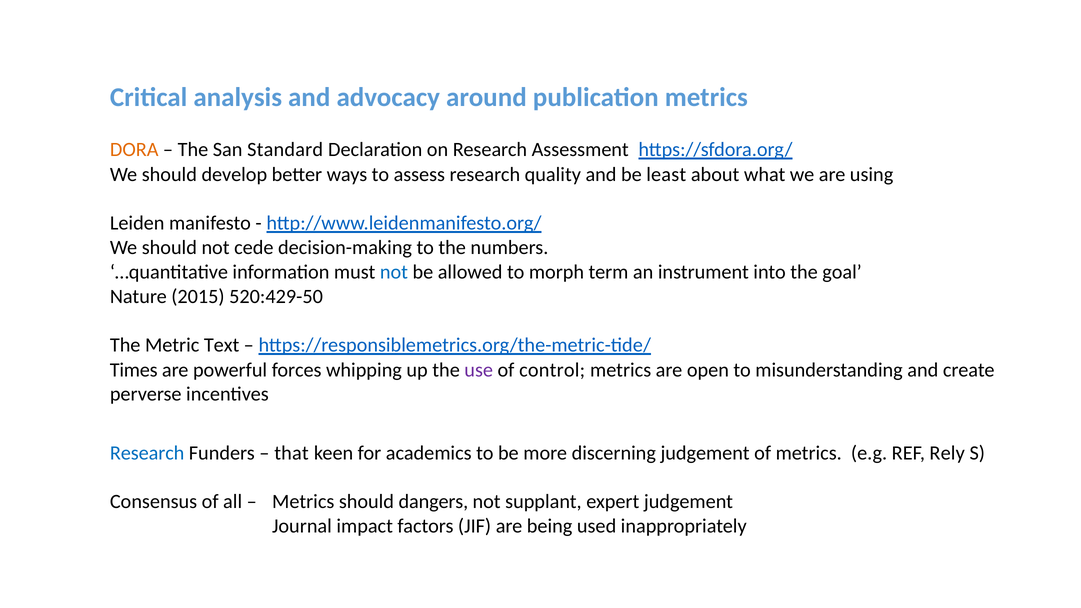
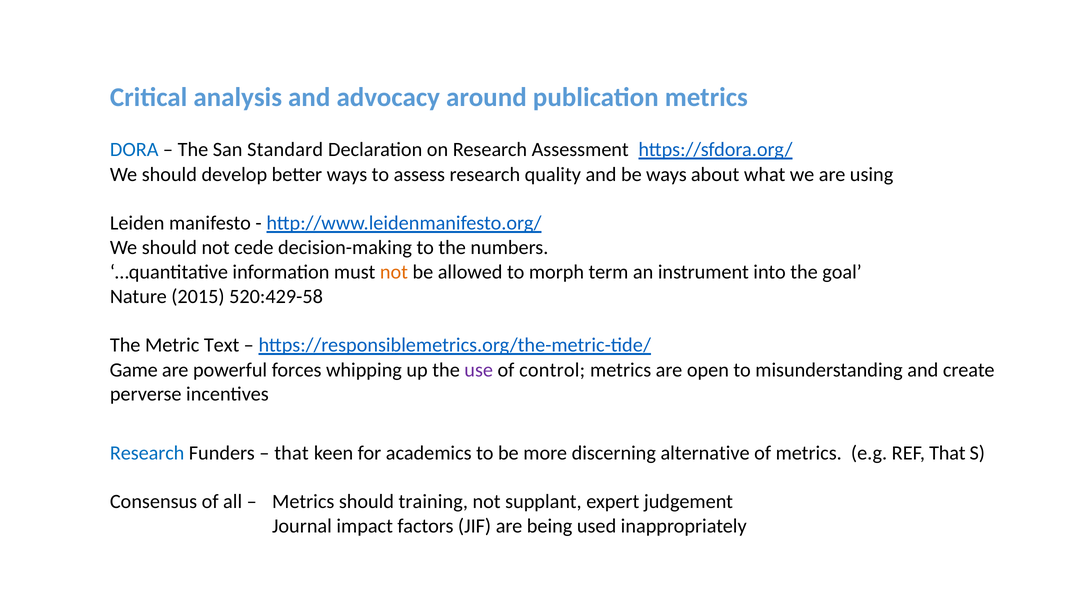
DORA colour: orange -> blue
be least: least -> ways
not at (394, 272) colour: blue -> orange
520:429-50: 520:429-50 -> 520:429-58
Times: Times -> Game
discerning judgement: judgement -> alternative
REF Rely: Rely -> That
dangers: dangers -> training
